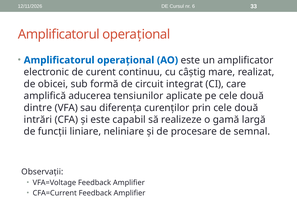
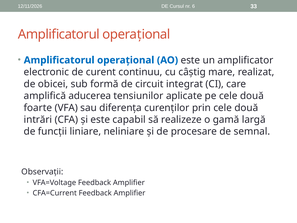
dintre: dintre -> foarte
